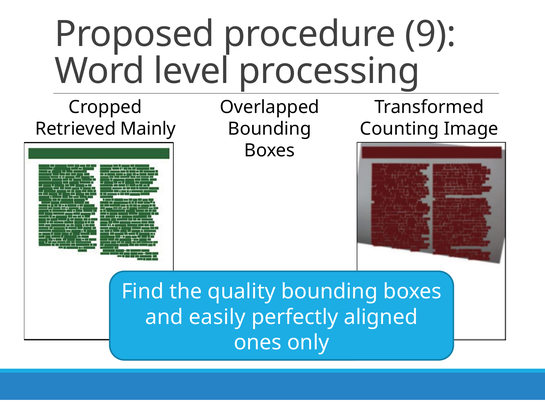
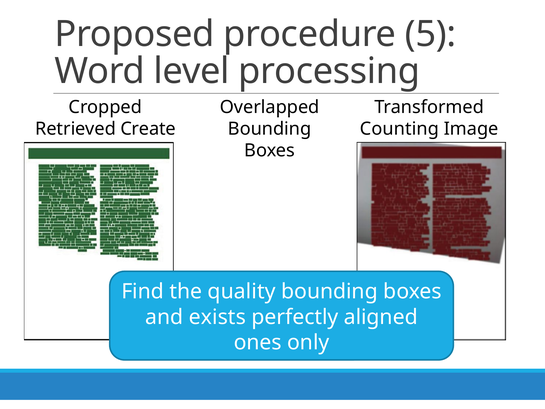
9: 9 -> 5
Mainly: Mainly -> Create
easily: easily -> exists
